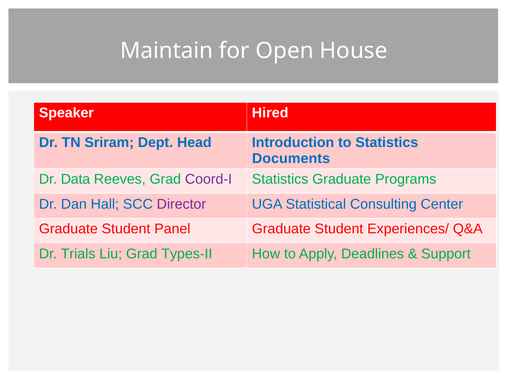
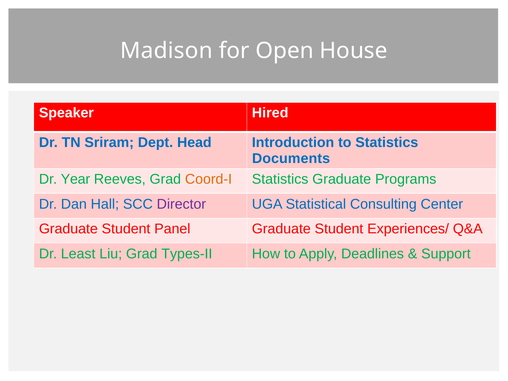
Maintain: Maintain -> Madison
Data: Data -> Year
Coord-I colour: purple -> orange
Trials: Trials -> Least
